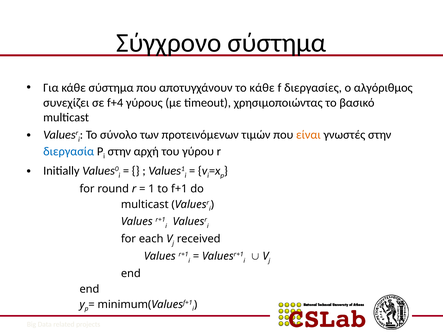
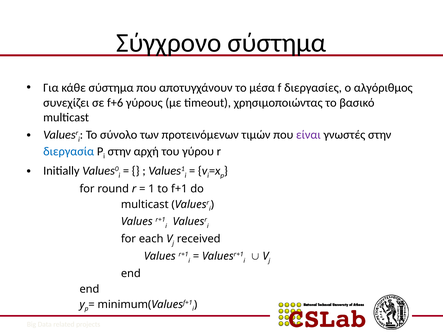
το κάθε: κάθε -> μέσα
f+4: f+4 -> f+6
είναι colour: orange -> purple
